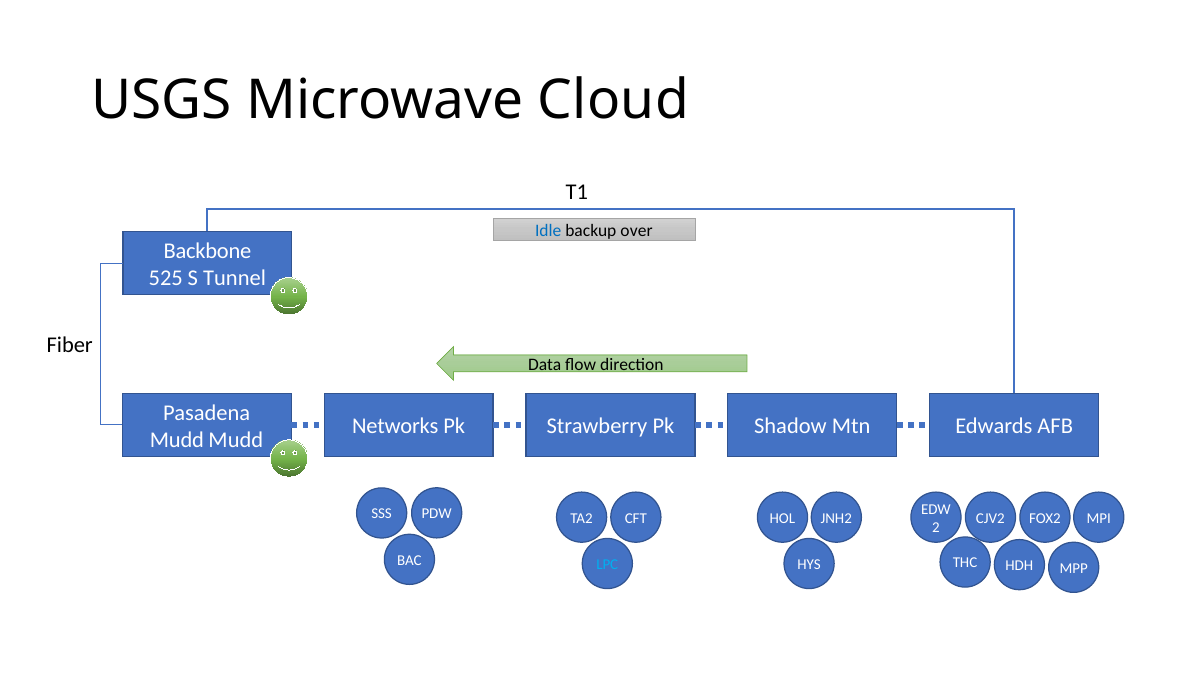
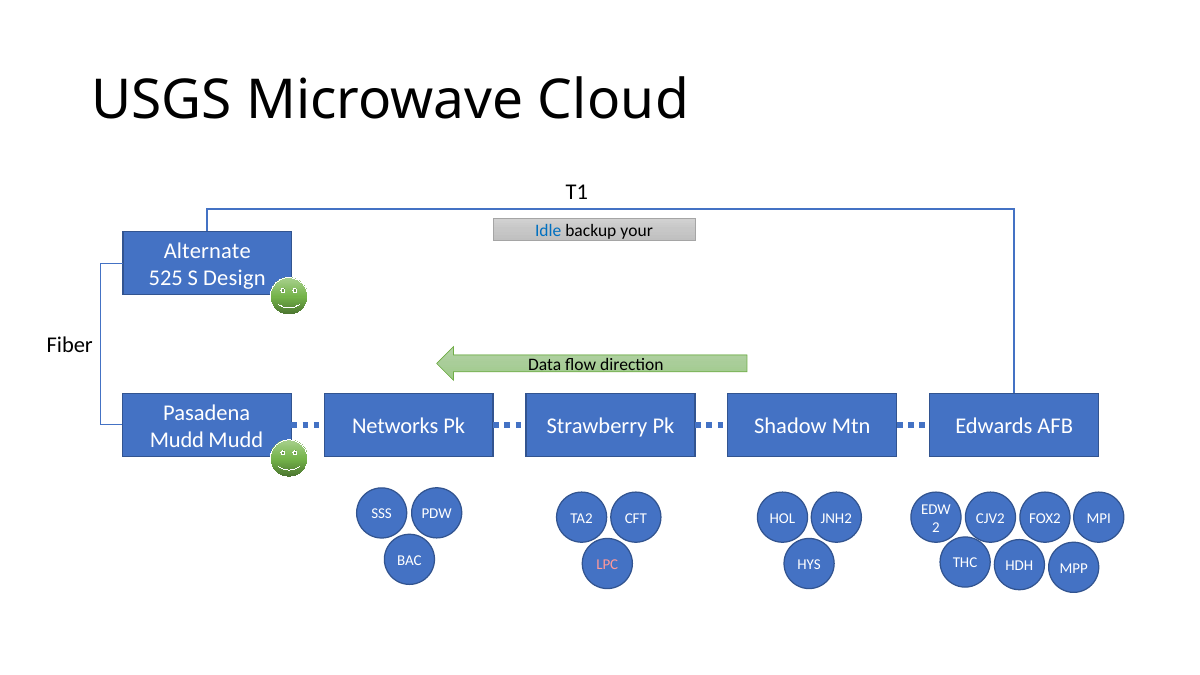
over: over -> your
Backbone: Backbone -> Alternate
Tunnel: Tunnel -> Design
LPC colour: light blue -> pink
